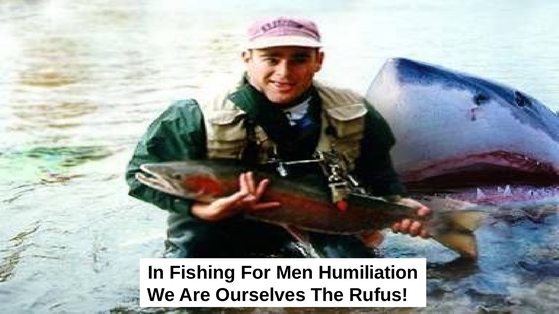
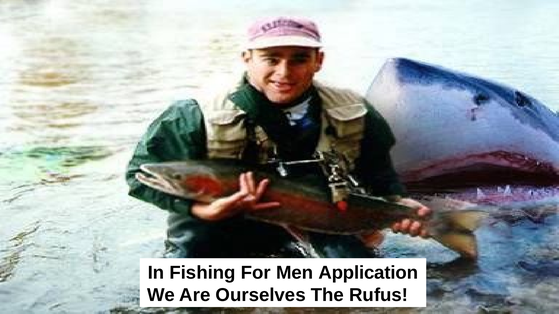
Humiliation: Humiliation -> Application
